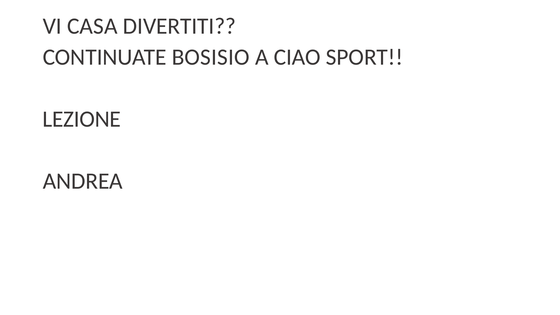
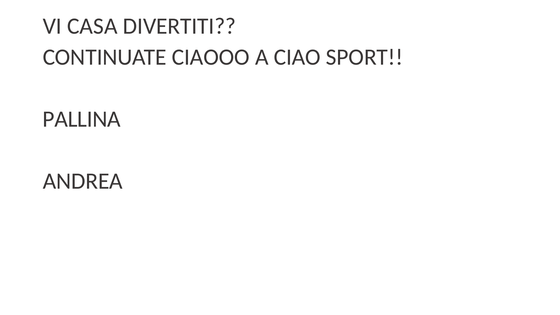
BOSISIO: BOSISIO -> CIAOOO
LEZIONE: LEZIONE -> PALLINA
